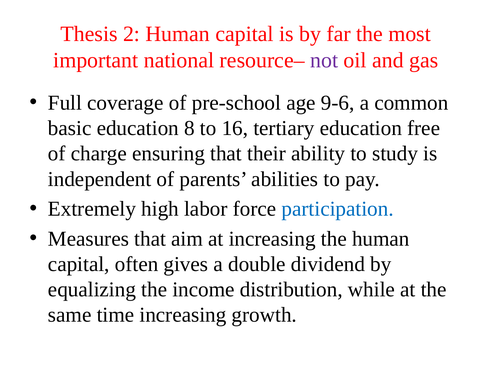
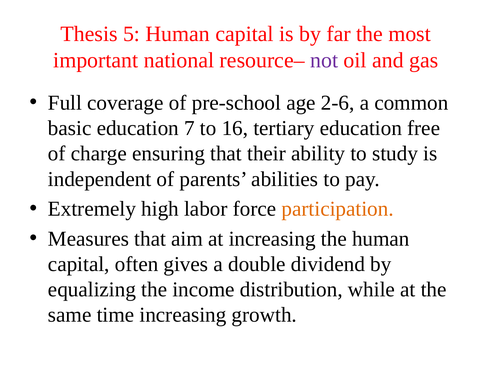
2: 2 -> 5
9-6: 9-6 -> 2-6
8: 8 -> 7
participation colour: blue -> orange
